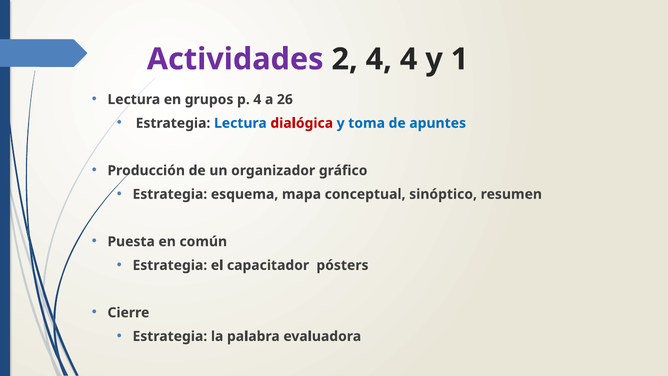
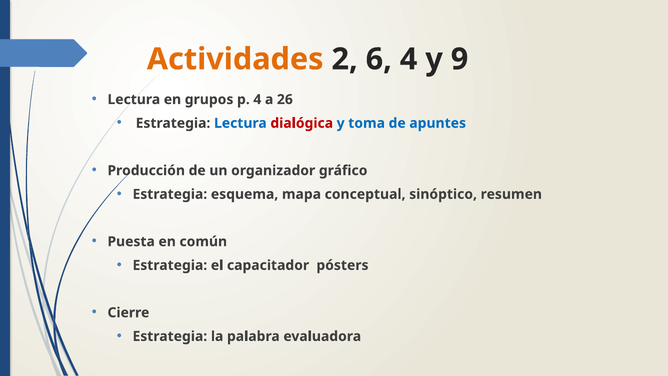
Actividades colour: purple -> orange
2 4: 4 -> 6
1: 1 -> 9
